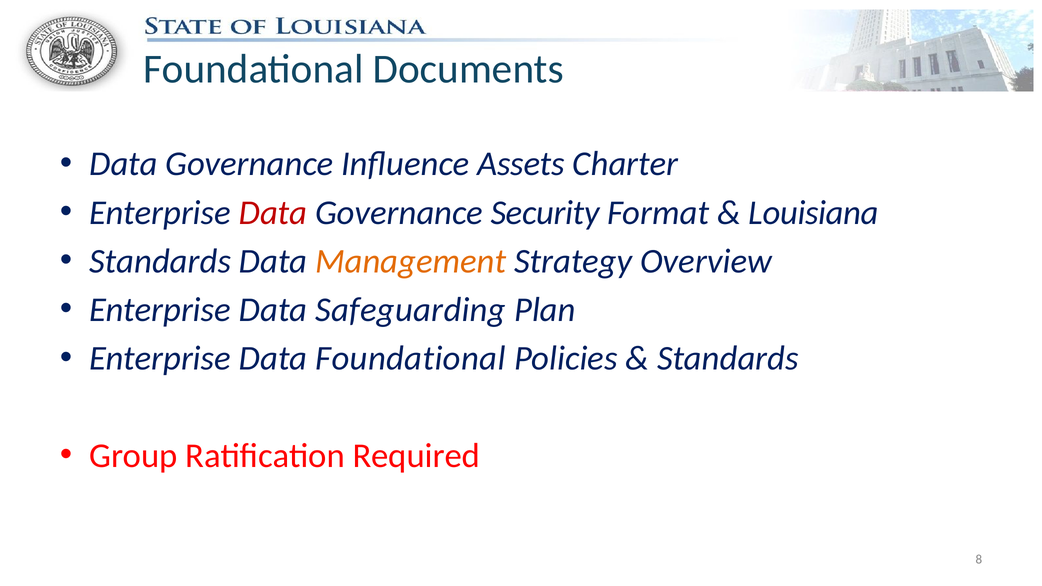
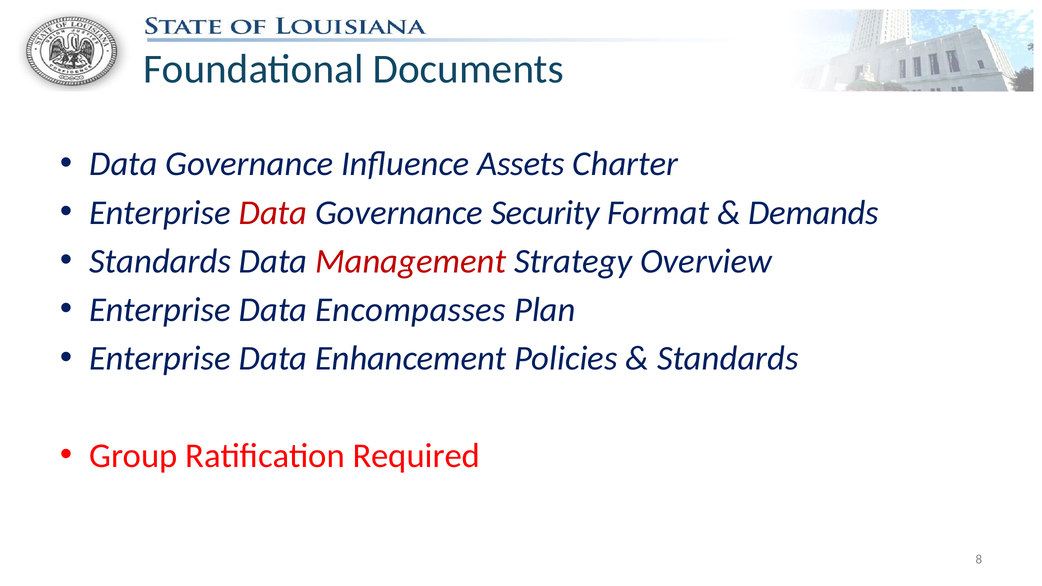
Louisiana: Louisiana -> Demands
Management colour: orange -> red
Safeguarding: Safeguarding -> Encompasses
Data Foundational: Foundational -> Enhancement
